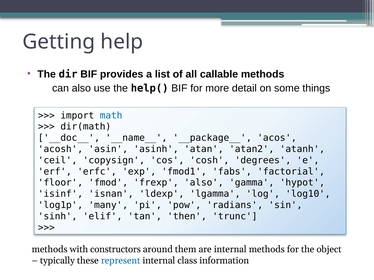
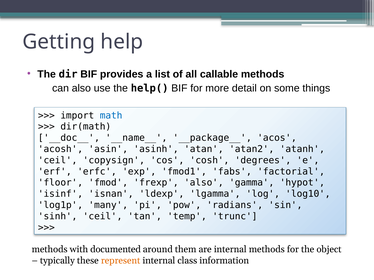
sinh elif: elif -> ceil
then: then -> temp
constructors: constructors -> documented
represent colour: blue -> orange
